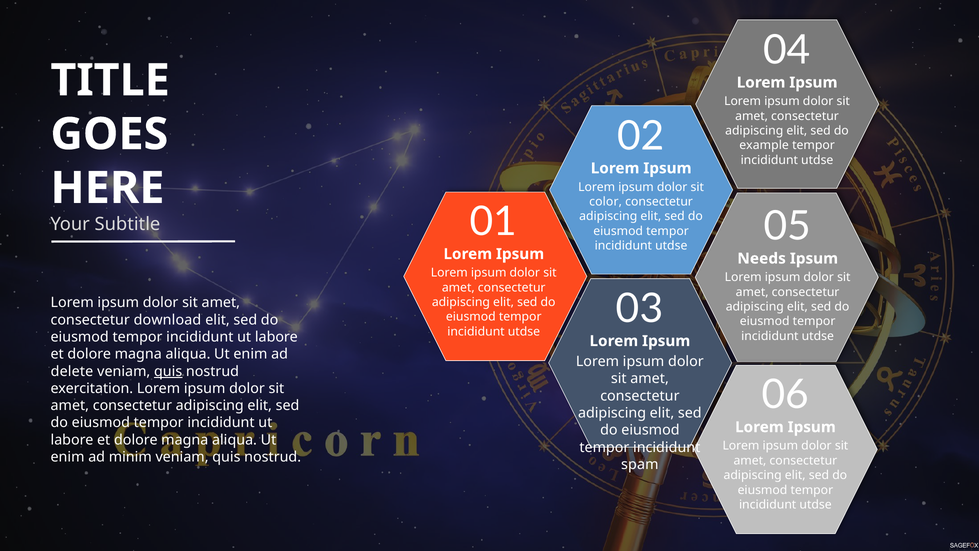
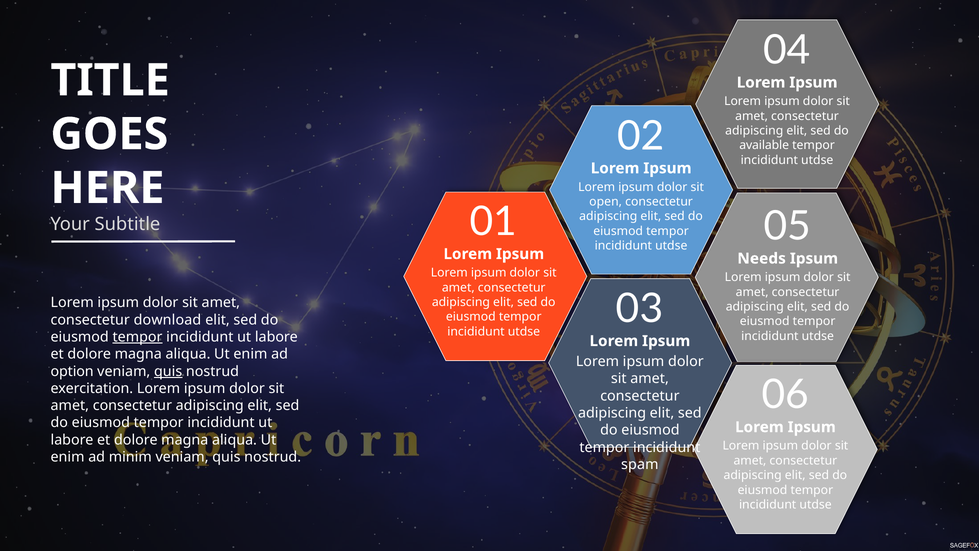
example: example -> available
color: color -> open
tempor at (138, 337) underline: none -> present
delete: delete -> option
